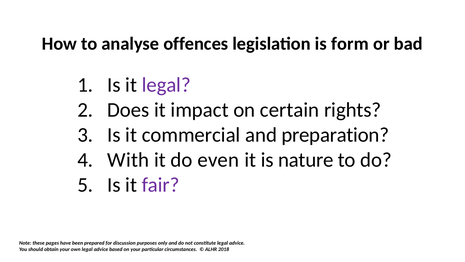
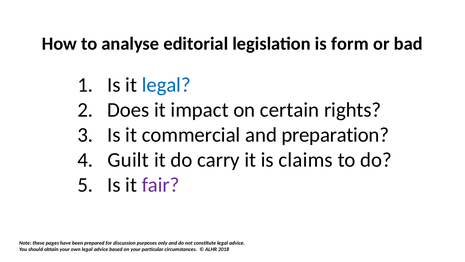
offences: offences -> editorial
legal at (166, 85) colour: purple -> blue
With: With -> Guilt
even: even -> carry
nature: nature -> claims
